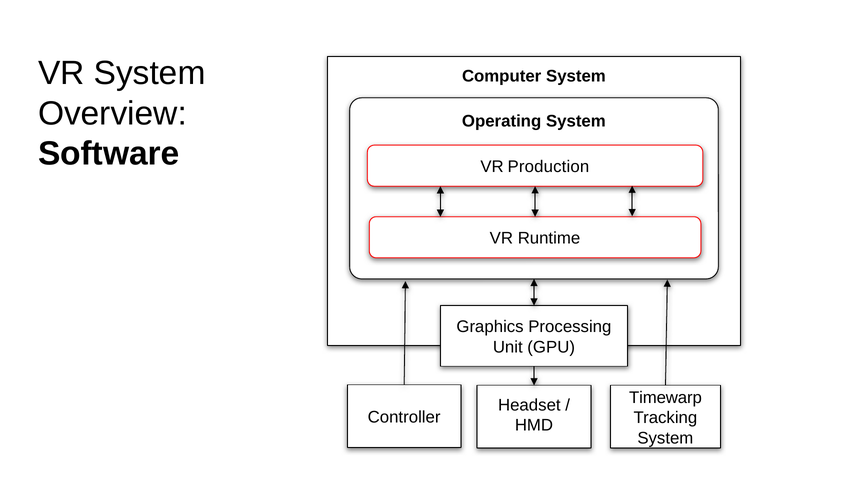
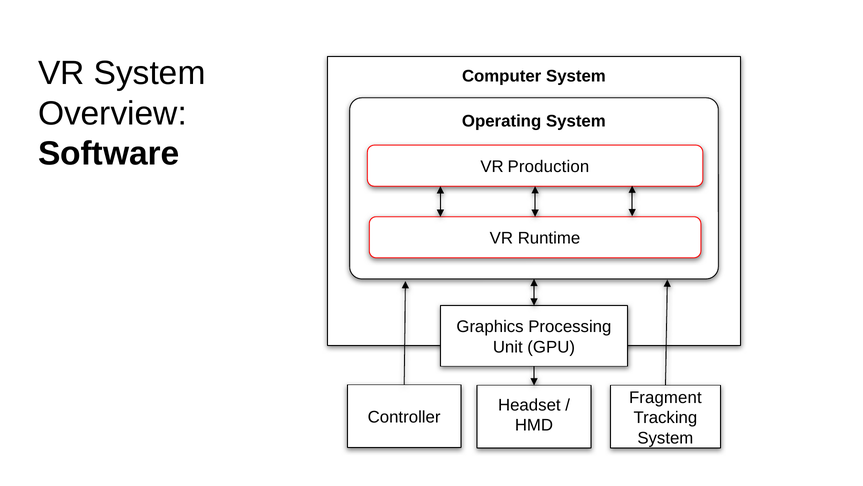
Timewarp: Timewarp -> Fragment
